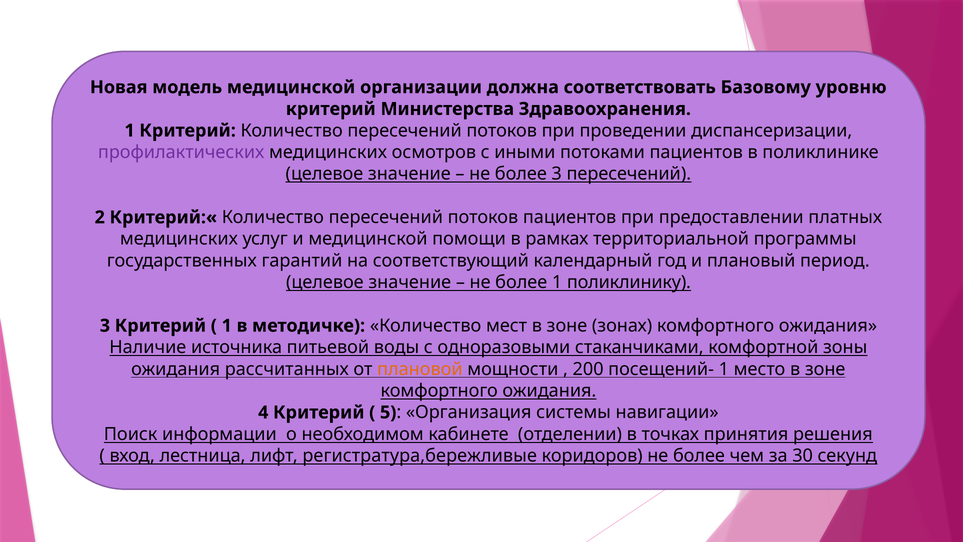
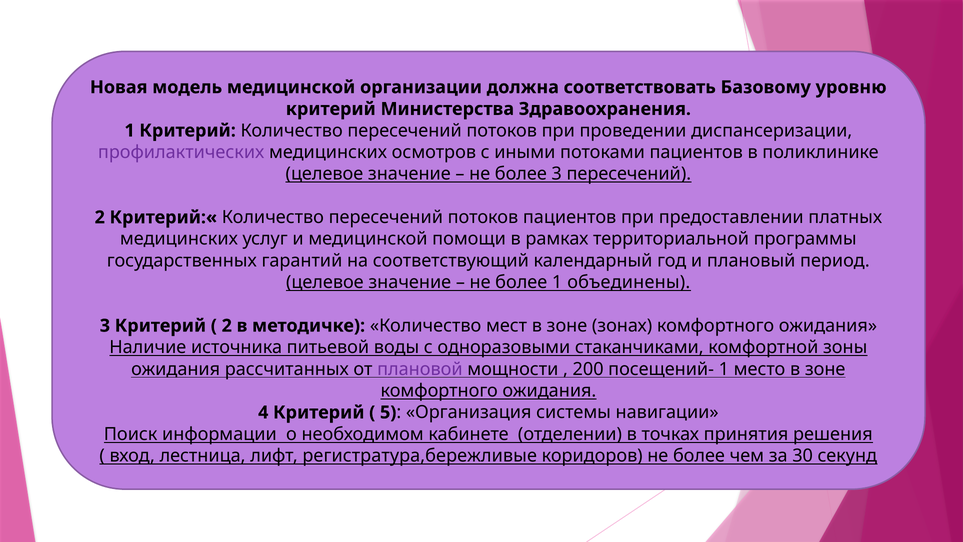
поликлинику: поликлинику -> объединены
1 at (227, 326): 1 -> 2
плановой colour: orange -> purple
